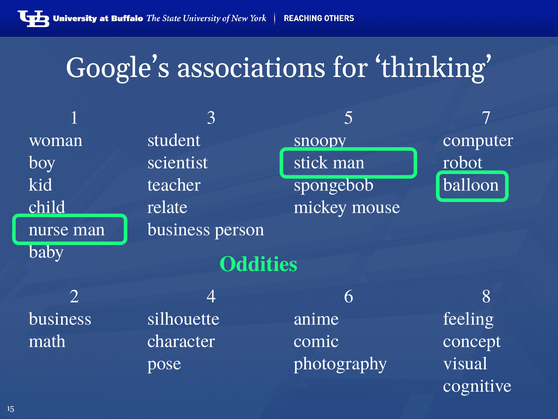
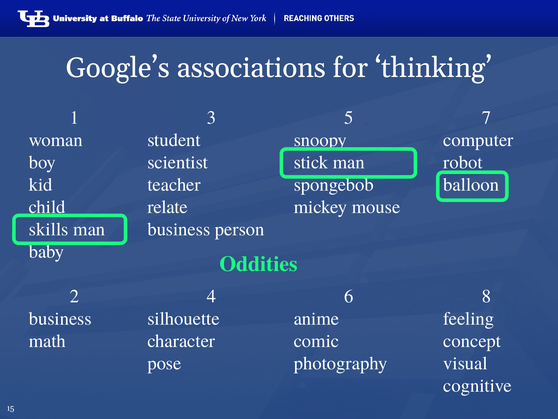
nurse: nurse -> skills
